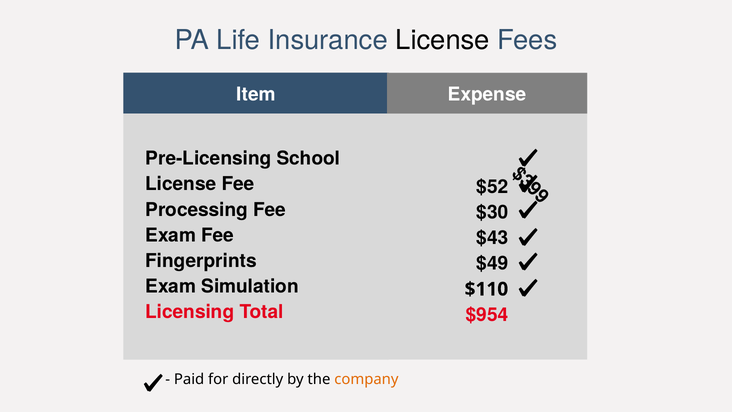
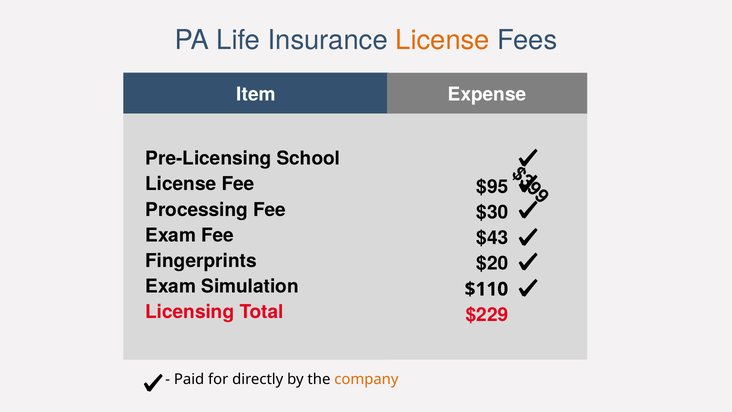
License at (442, 40) colour: black -> orange
$52: $52 -> $95
$49: $49 -> $20
$954: $954 -> $229
